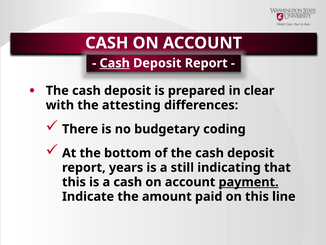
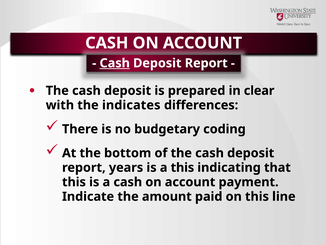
attesting: attesting -> indicates
a still: still -> this
payment underline: present -> none
